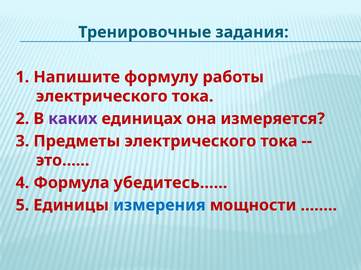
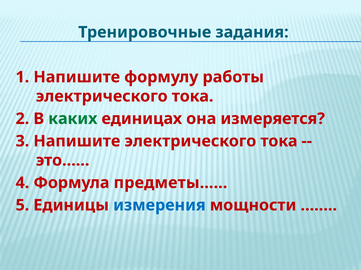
каких colour: purple -> green
3 Предметы: Предметы -> Напишите
убедитесь……: убедитесь…… -> предметы……
